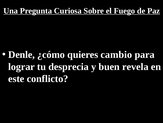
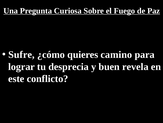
Denle: Denle -> Sufre
cambio: cambio -> camino
